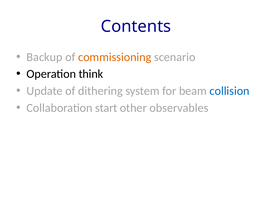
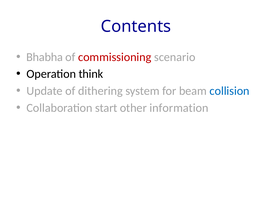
Backup: Backup -> Bhabha
commissioning colour: orange -> red
observables: observables -> information
